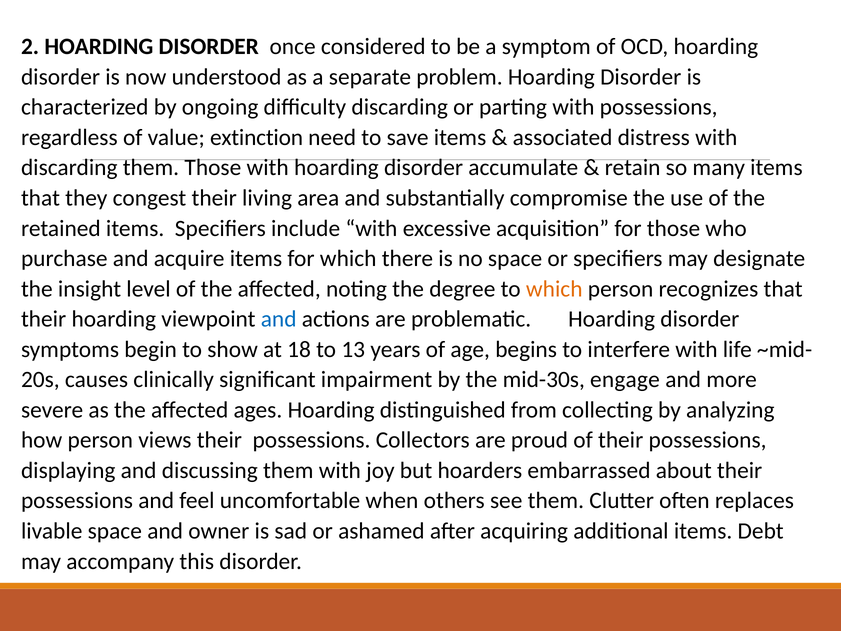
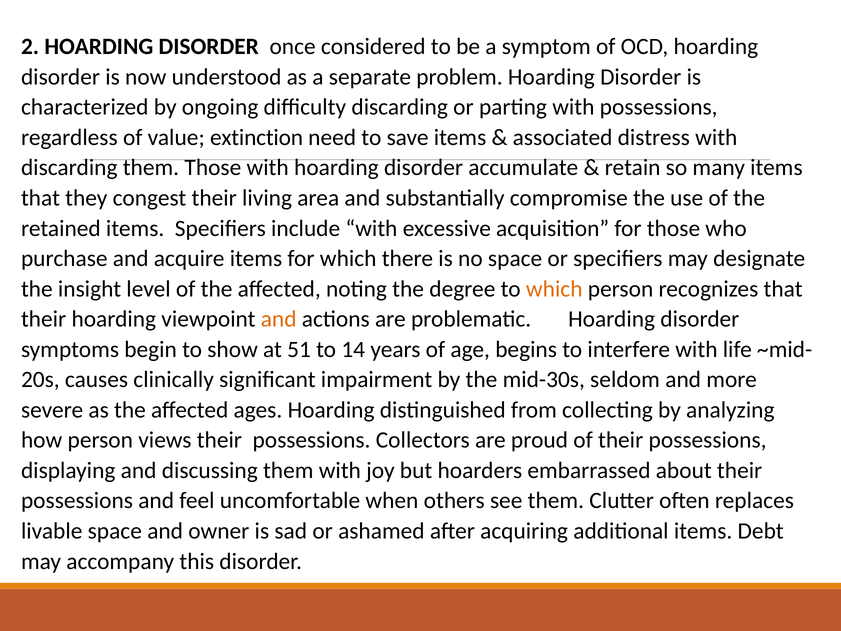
and at (279, 319) colour: blue -> orange
18: 18 -> 51
13: 13 -> 14
engage: engage -> seldom
